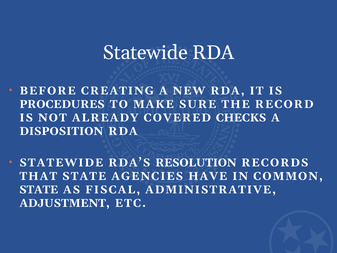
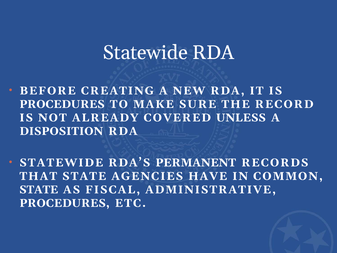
CHECKS: CHECKS -> UNLESS
RESOLUTION: RESOLUTION -> PERMANENT
ADJUSTMENT at (65, 203): ADJUSTMENT -> PROCEDURES
